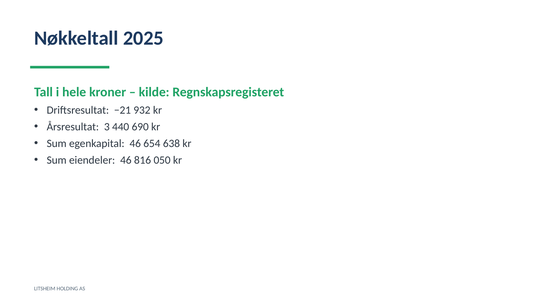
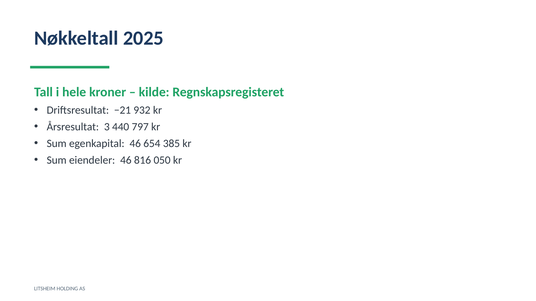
690: 690 -> 797
638: 638 -> 385
